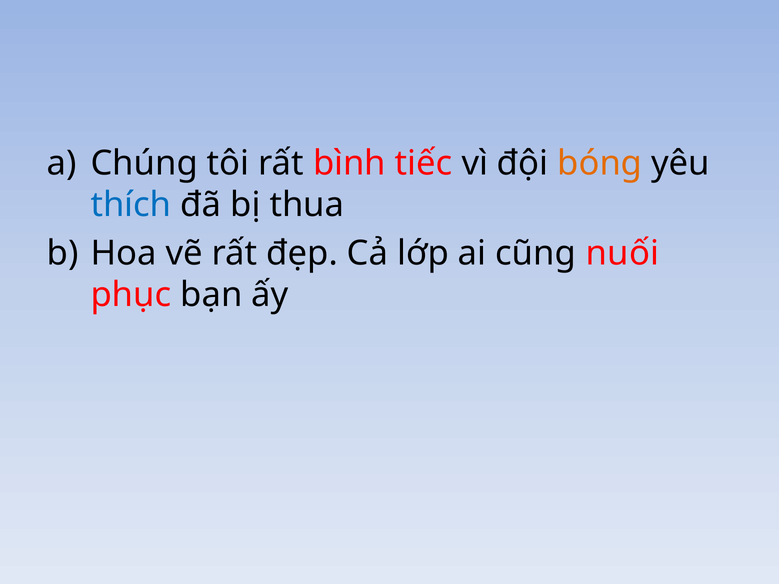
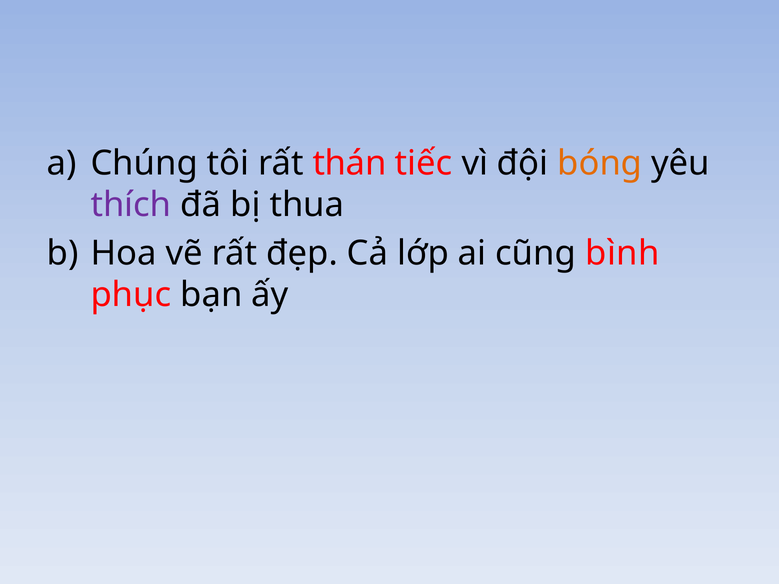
bình: bình -> thán
thích colour: blue -> purple
nuối: nuối -> bình
